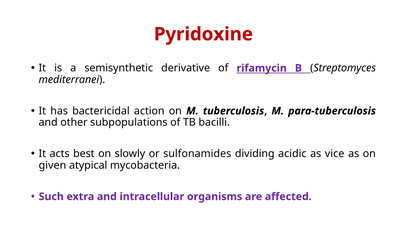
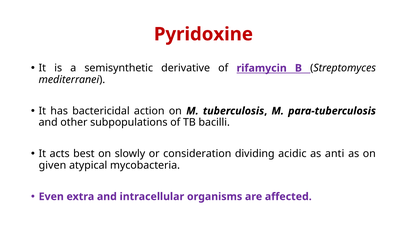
sulfonamides: sulfonamides -> consideration
vice: vice -> anti
Such: Such -> Even
